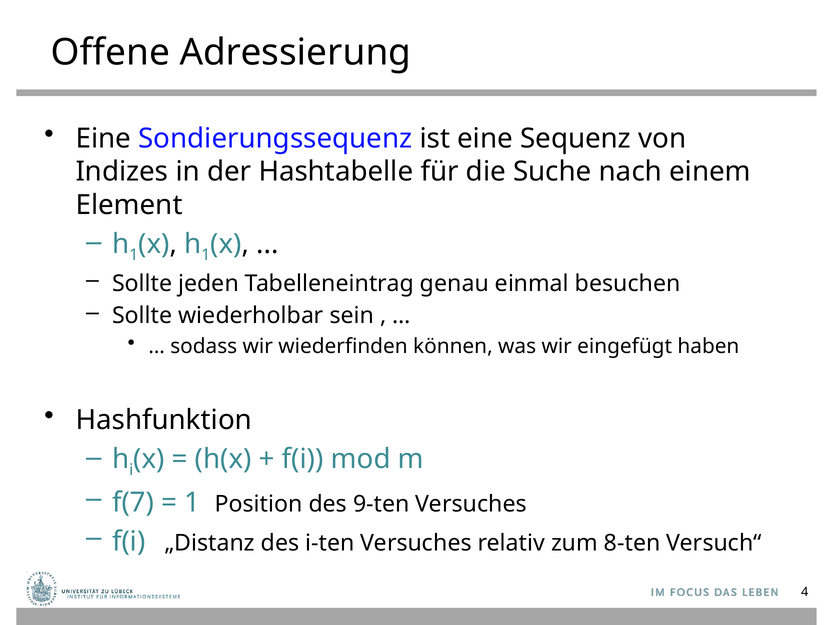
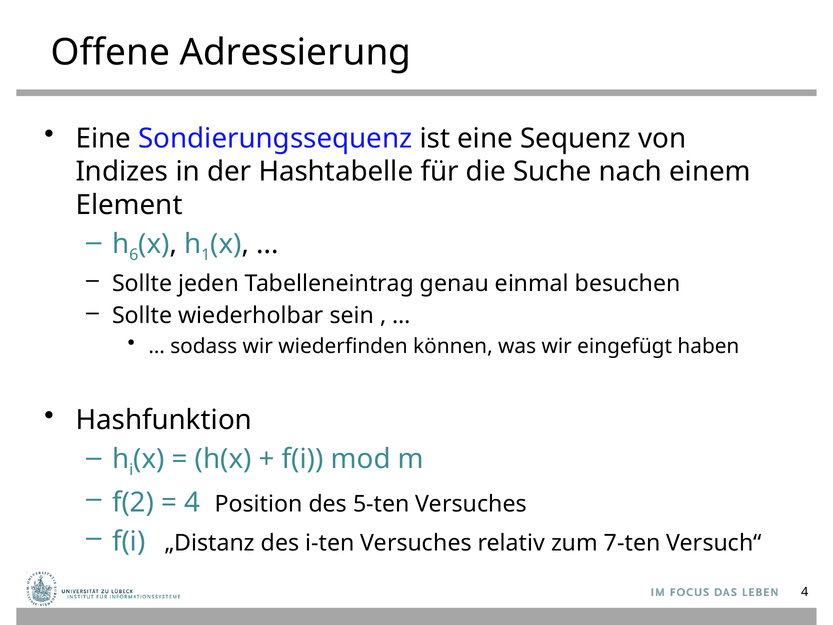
1 at (134, 255): 1 -> 6
f(7: f(7 -> f(2
1 at (192, 502): 1 -> 4
9-ten: 9-ten -> 5-ten
8-ten: 8-ten -> 7-ten
